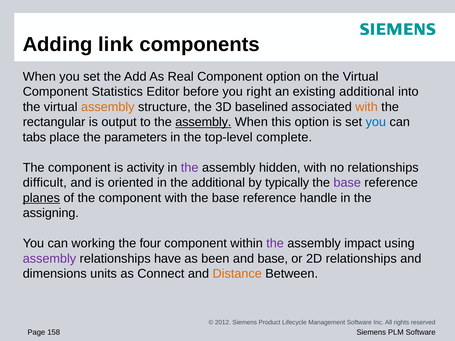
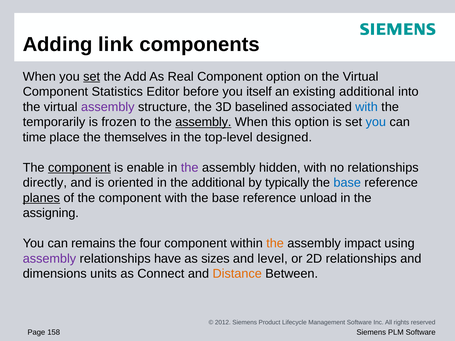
set at (92, 77) underline: none -> present
right: right -> itself
assembly at (108, 107) colour: orange -> purple
with at (367, 107) colour: orange -> blue
rectangular: rectangular -> temporarily
output: output -> frozen
tabs: tabs -> time
parameters: parameters -> themselves
complete: complete -> designed
component at (79, 168) underline: none -> present
activity: activity -> enable
difficult: difficult -> directly
base at (347, 183) colour: purple -> blue
handle: handle -> unload
working: working -> remains
the at (275, 244) colour: purple -> orange
been: been -> sizes
and base: base -> level
